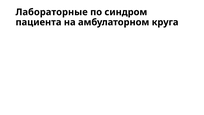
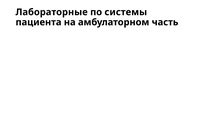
синдром: синдром -> системы
круга: круга -> часть
